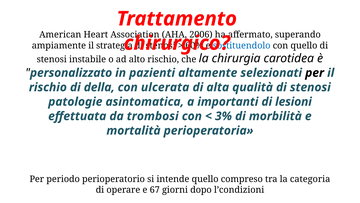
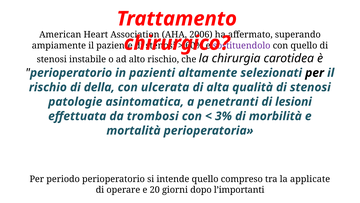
strategia: strategia -> paziente
sostituendolo colour: blue -> purple
personalizzato at (71, 73): personalizzato -> perioperatorio
importanti: importanti -> penetranti
categoria: categoria -> applicate
67: 67 -> 20
l’condizioni: l’condizioni -> l’importanti
